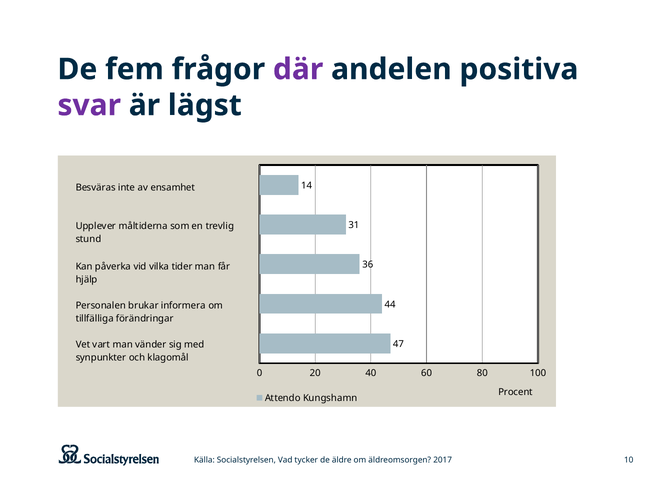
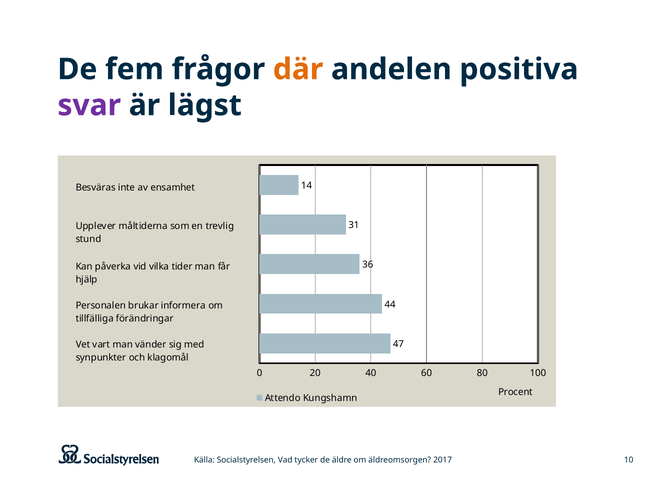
där colour: purple -> orange
